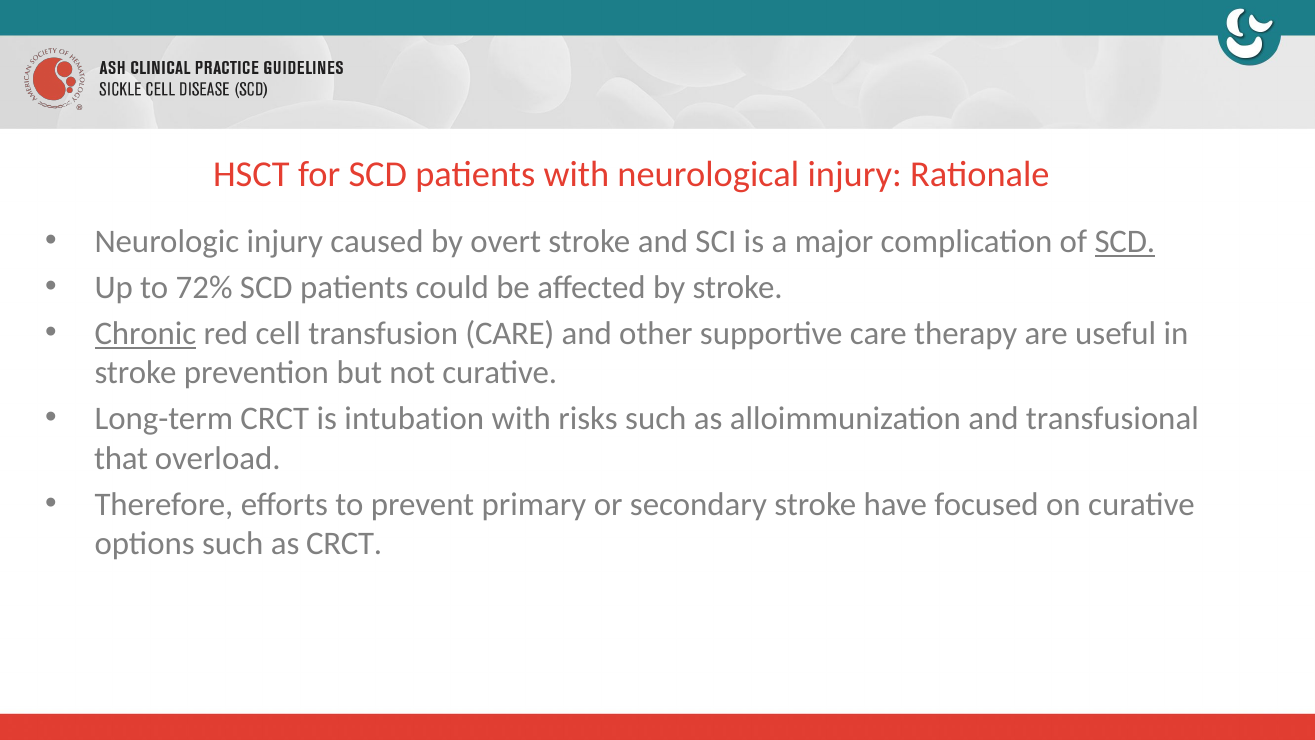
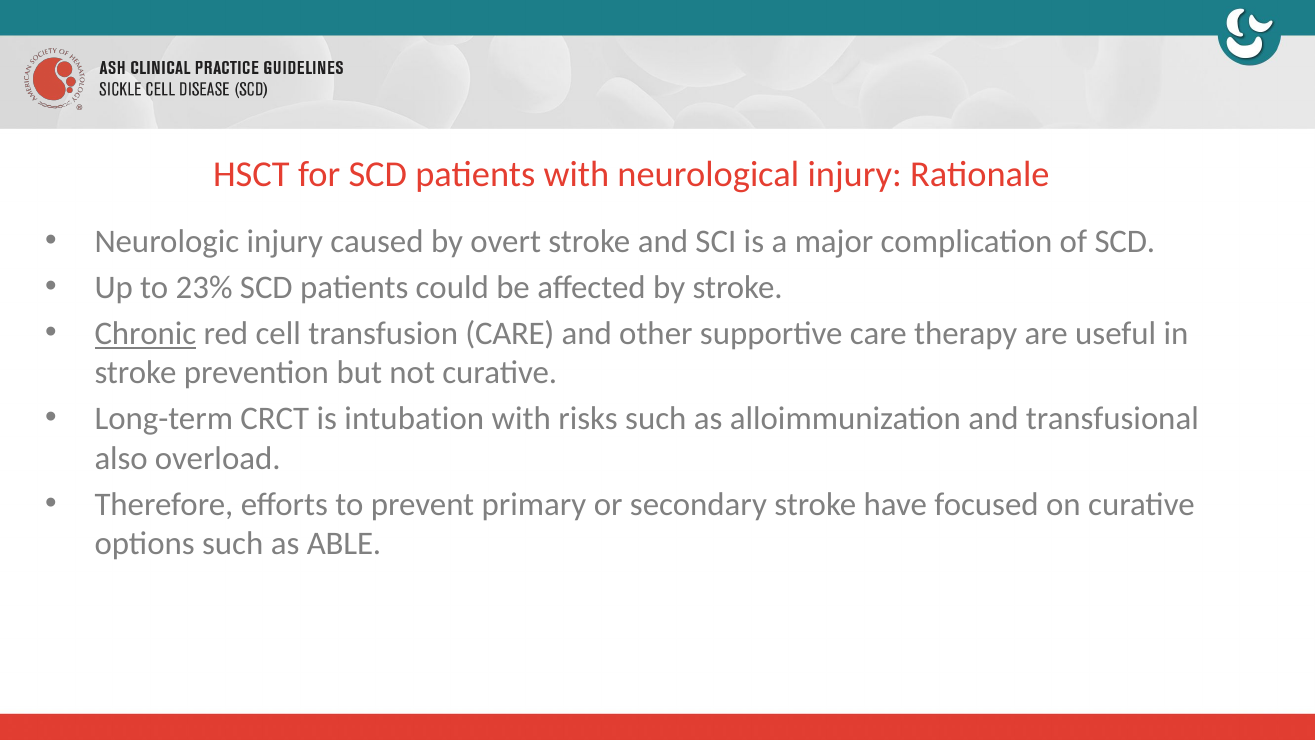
SCD at (1125, 241) underline: present -> none
72%: 72% -> 23%
that: that -> also
as CRCT: CRCT -> ABLE
